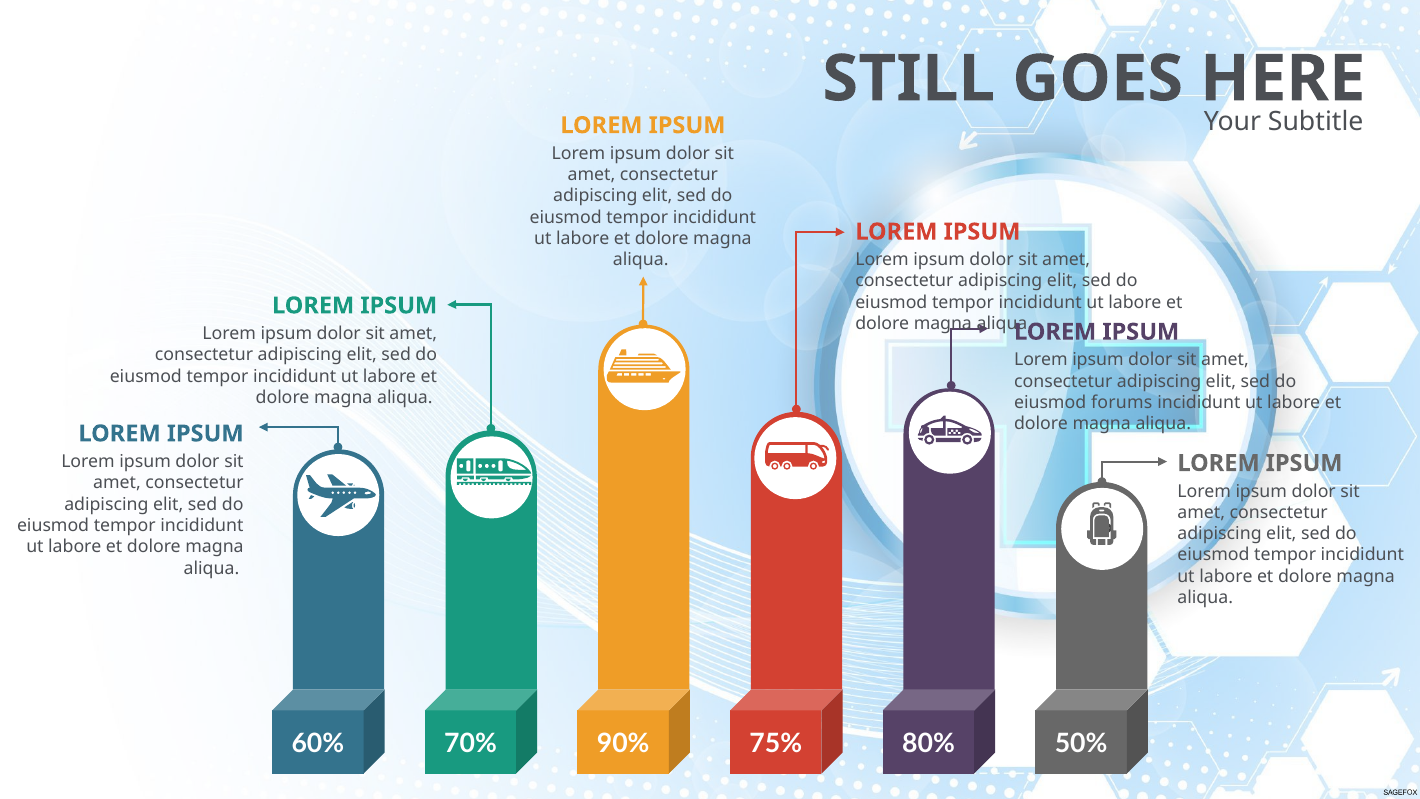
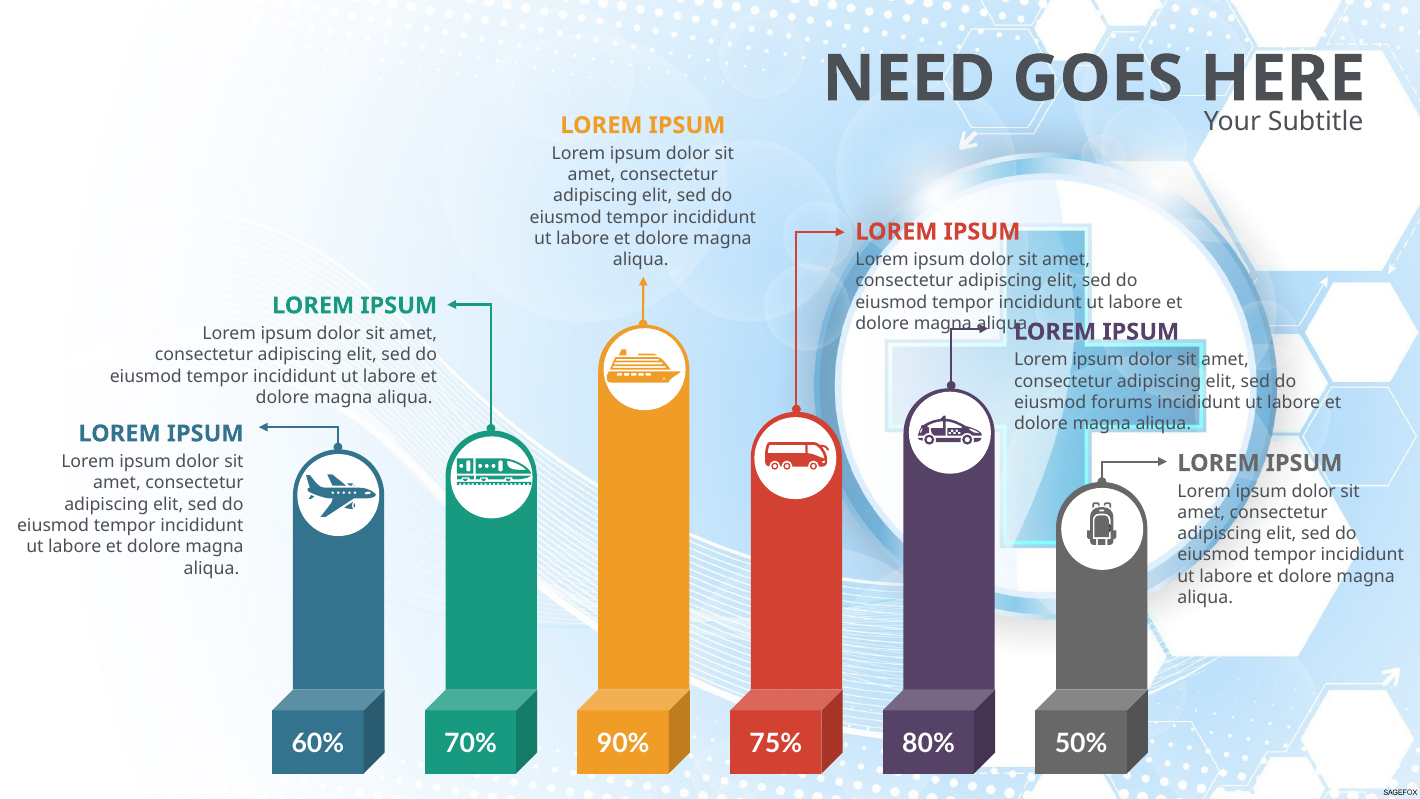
STILL: STILL -> NEED
